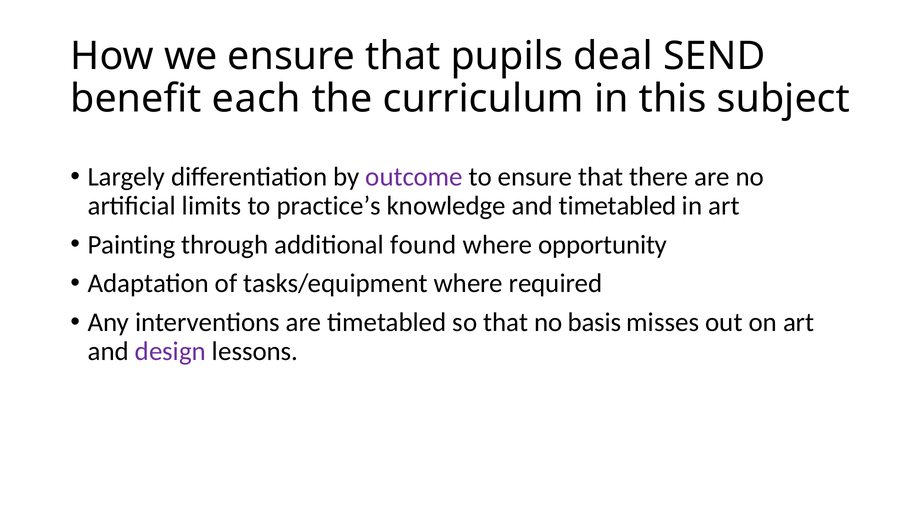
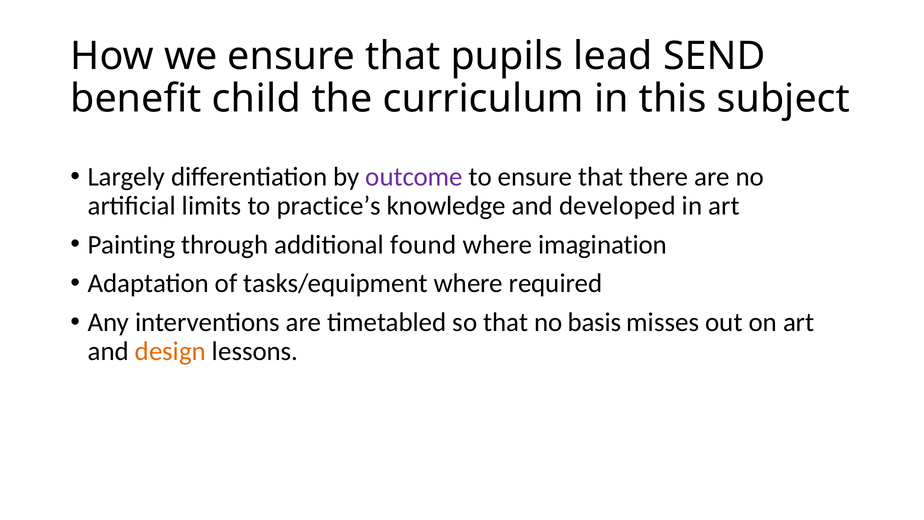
deal: deal -> lead
each: each -> child
and timetabled: timetabled -> developed
opportunity: opportunity -> imagination
design colour: purple -> orange
